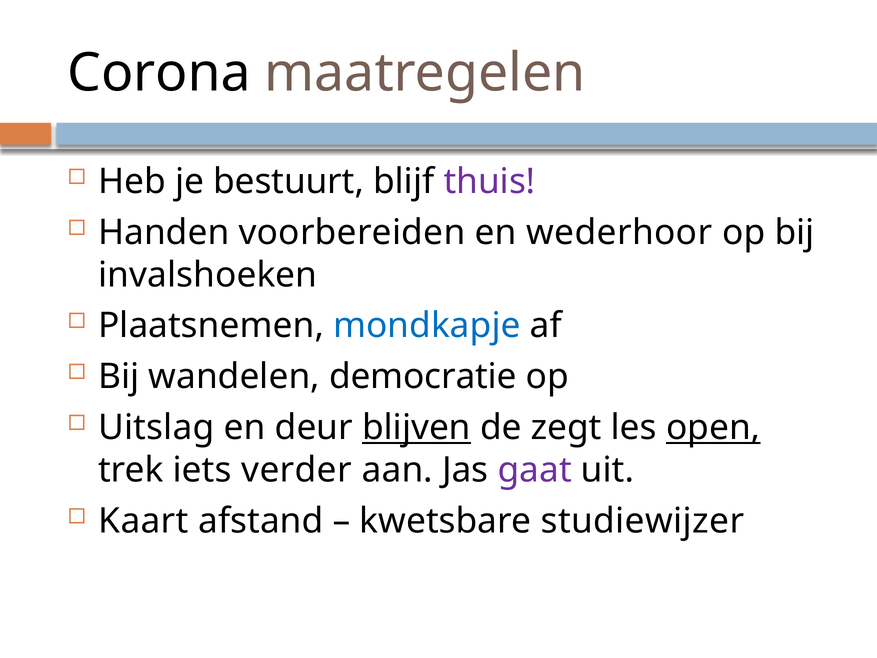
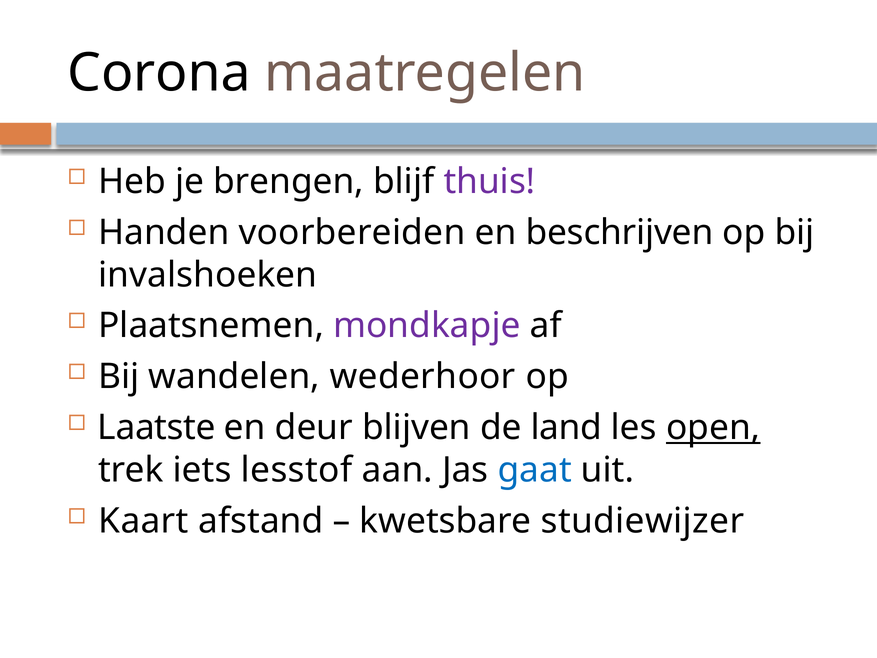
bestuurt: bestuurt -> brengen
wederhoor: wederhoor -> beschrijven
mondkapje colour: blue -> purple
democratie: democratie -> wederhoor
Uitslag: Uitslag -> Laatste
blijven underline: present -> none
zegt: zegt -> land
verder: verder -> lesstof
gaat colour: purple -> blue
